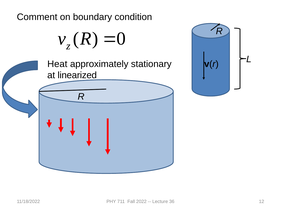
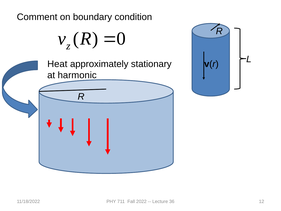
linearized: linearized -> harmonic
